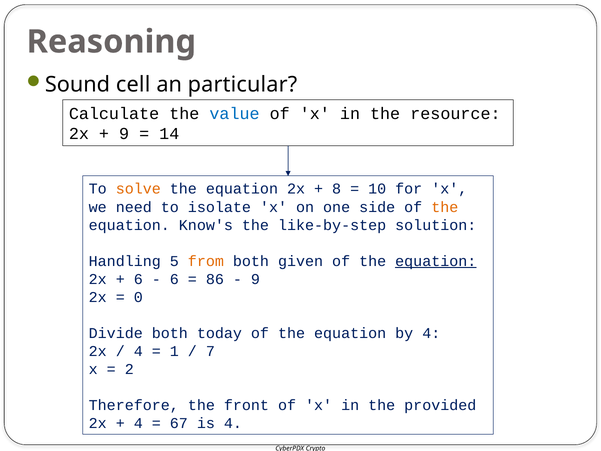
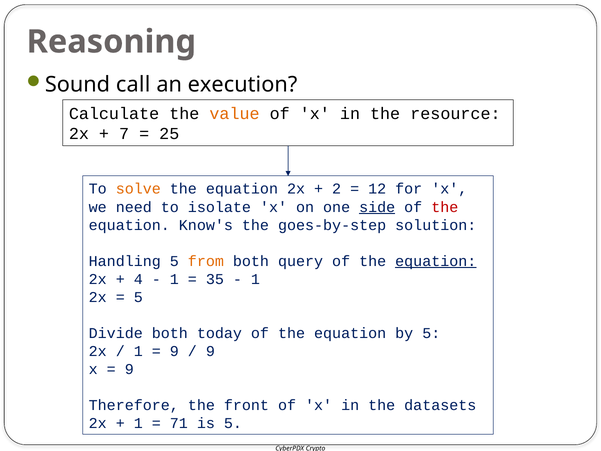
cell: cell -> call
particular: particular -> execution
value colour: blue -> orange
9 at (124, 134): 9 -> 7
14: 14 -> 25
8: 8 -> 2
10: 10 -> 12
side underline: none -> present
the at (445, 207) colour: orange -> red
like-by-step: like-by-step -> goes-by-step
given: given -> query
6 at (138, 279): 6 -> 4
6 at (174, 279): 6 -> 1
86: 86 -> 35
9 at (255, 279): 9 -> 1
0 at (138, 297): 0 -> 5
by 4: 4 -> 5
4 at (138, 351): 4 -> 1
1 at (174, 351): 1 -> 9
7 at (210, 351): 7 -> 9
2 at (129, 369): 2 -> 9
provided: provided -> datasets
4 at (138, 423): 4 -> 1
67: 67 -> 71
is 4: 4 -> 5
